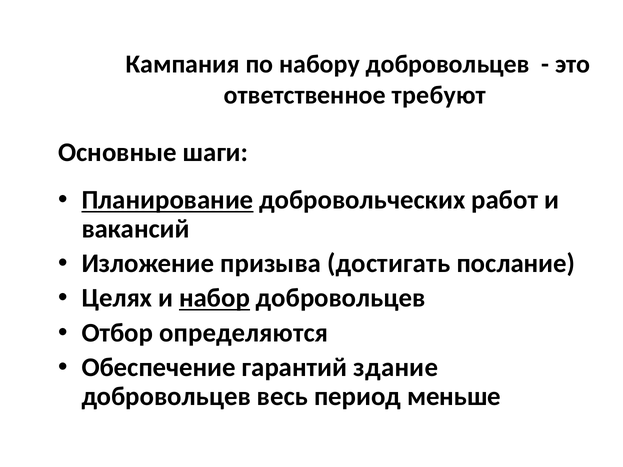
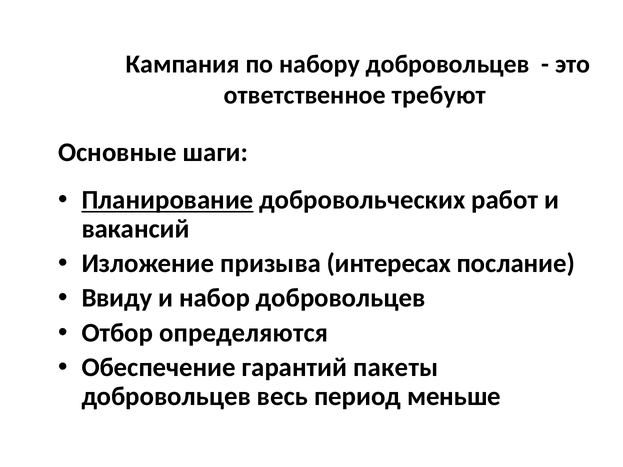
достигать: достигать -> интересах
Целях: Целях -> Ввиду
набор underline: present -> none
здание: здание -> пакеты
